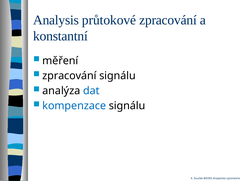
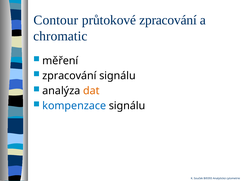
Analysis: Analysis -> Contour
konstantní: konstantní -> chromatic
dat colour: blue -> orange
